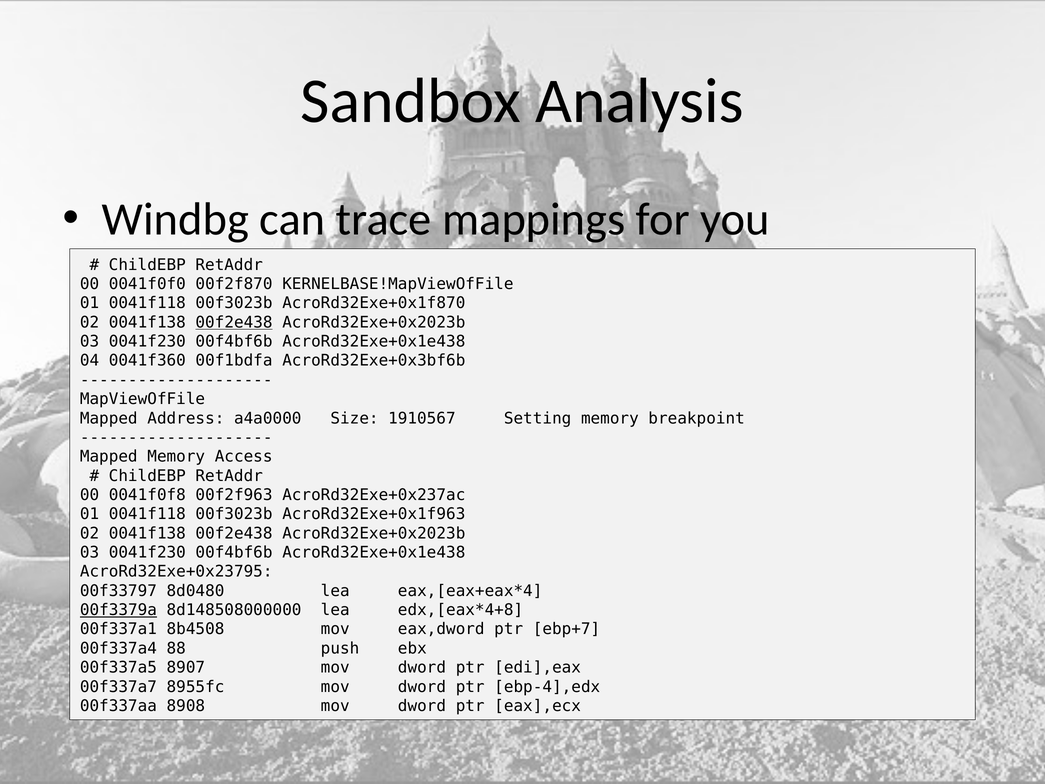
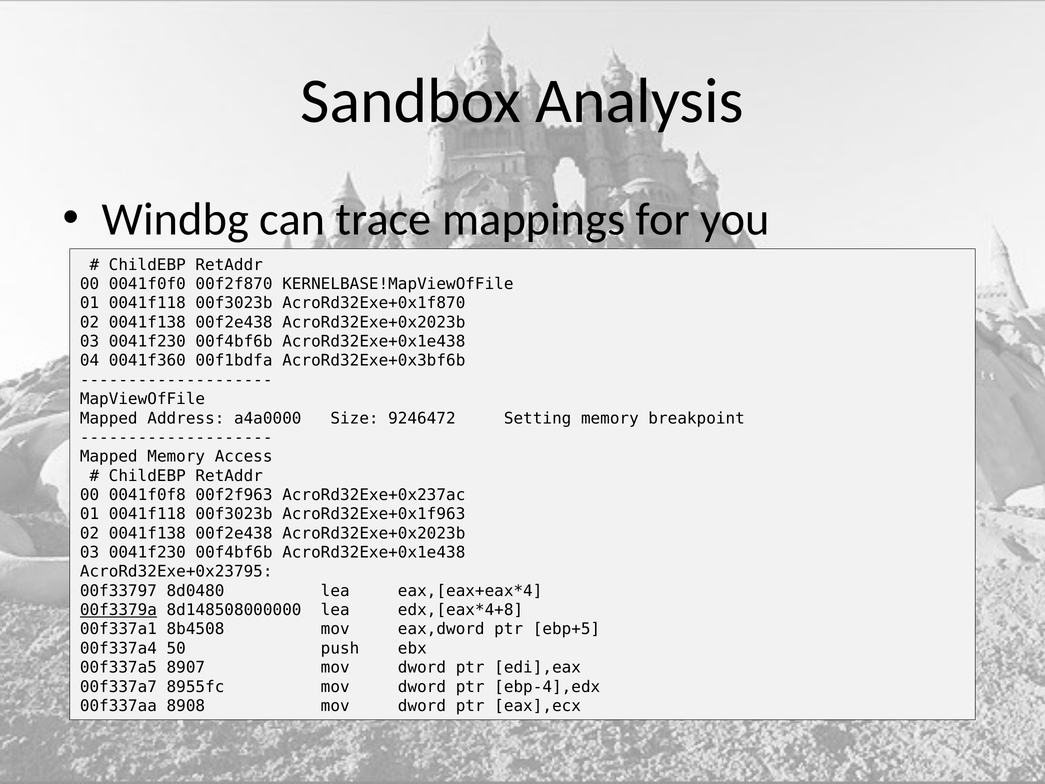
00f2e438 at (234, 322) underline: present -> none
1910567: 1910567 -> 9246472
ebp+7: ebp+7 -> ebp+5
88: 88 -> 50
